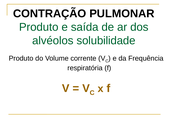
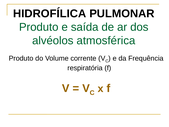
CONTRAÇÃO: CONTRAÇÃO -> HIDROFÍLICA
solubilidade: solubilidade -> atmosférica
